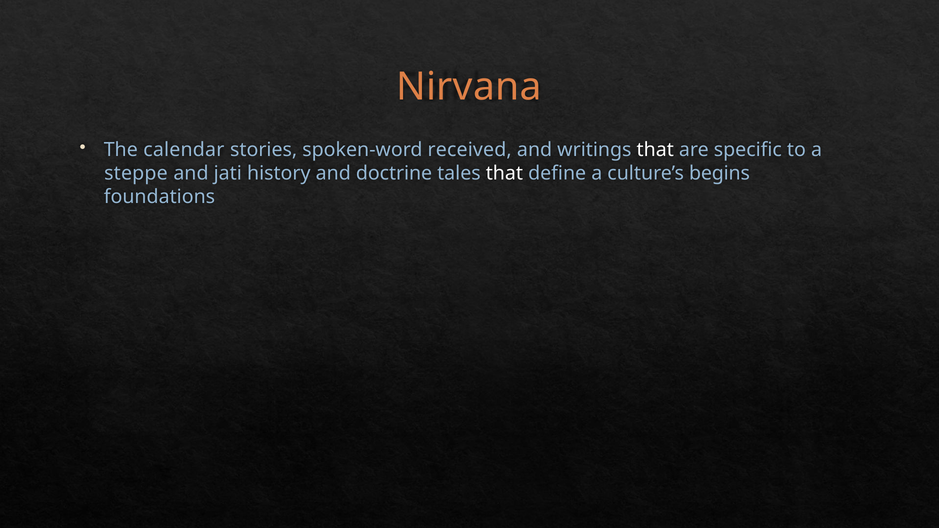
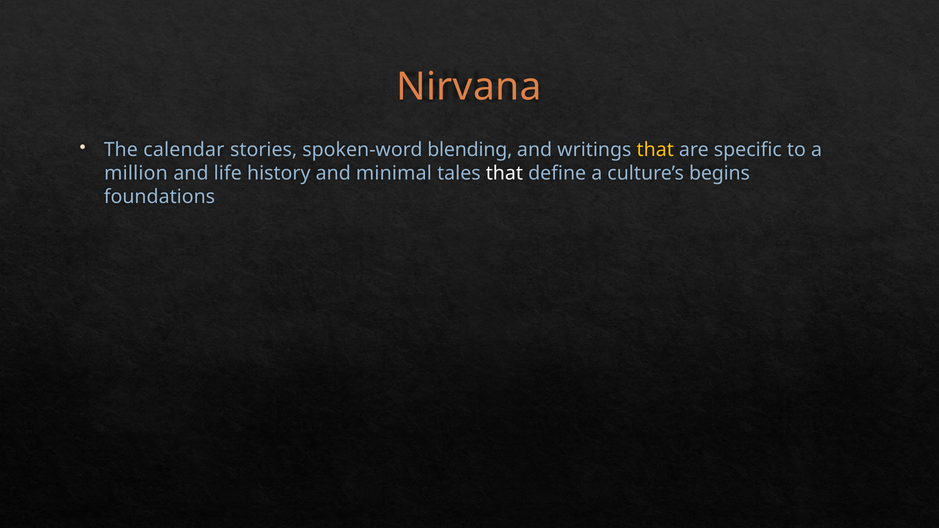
received: received -> blending
that at (655, 150) colour: white -> yellow
steppe: steppe -> million
jati: jati -> life
doctrine: doctrine -> minimal
